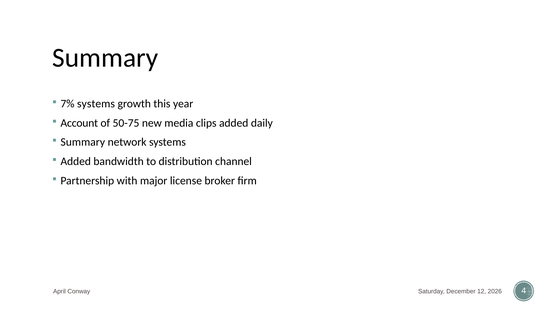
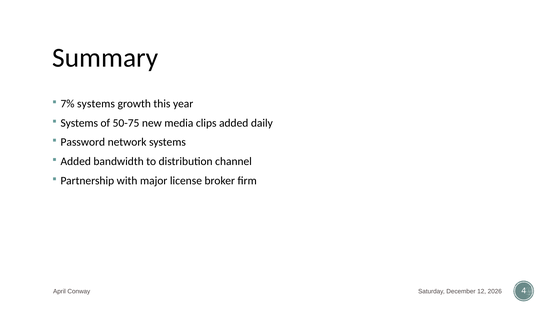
Account at (79, 123): Account -> Systems
Summary at (83, 142): Summary -> Password
